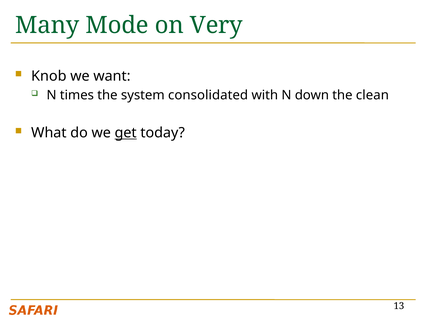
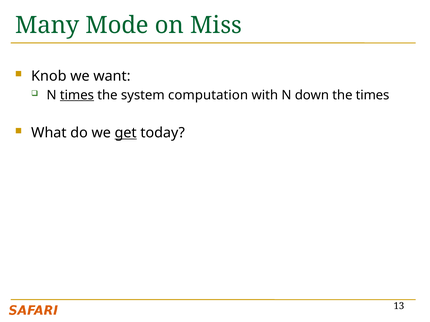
Very: Very -> Miss
times at (77, 95) underline: none -> present
consolidated: consolidated -> computation
the clean: clean -> times
